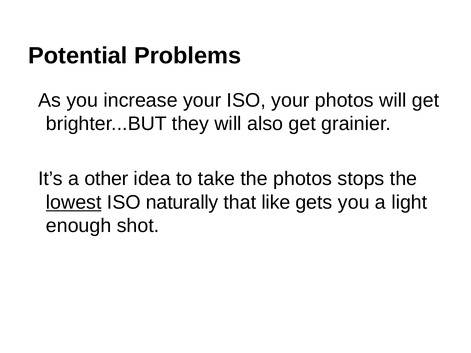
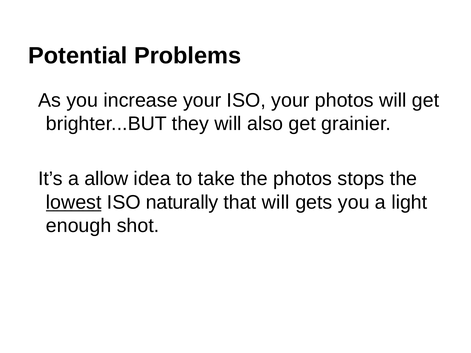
other: other -> allow
that like: like -> will
